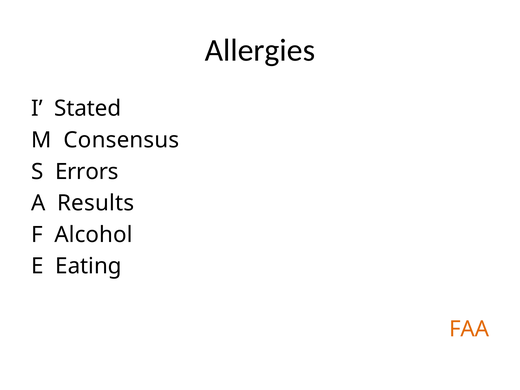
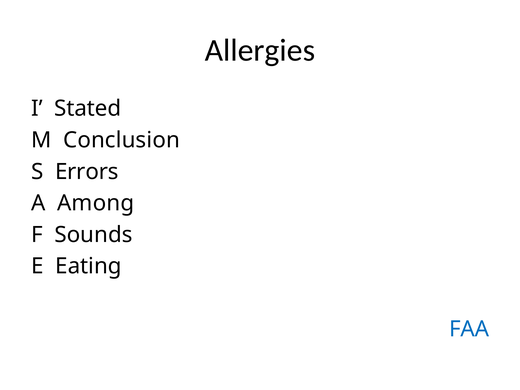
Consensus: Consensus -> Conclusion
Results: Results -> Among
Alcohol: Alcohol -> Sounds
FAA colour: orange -> blue
